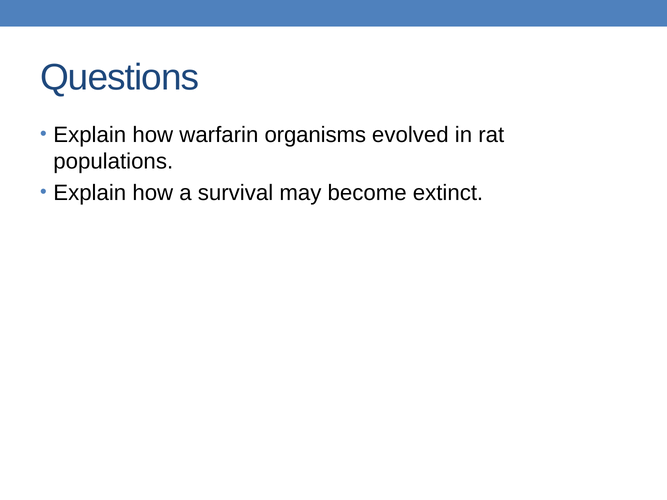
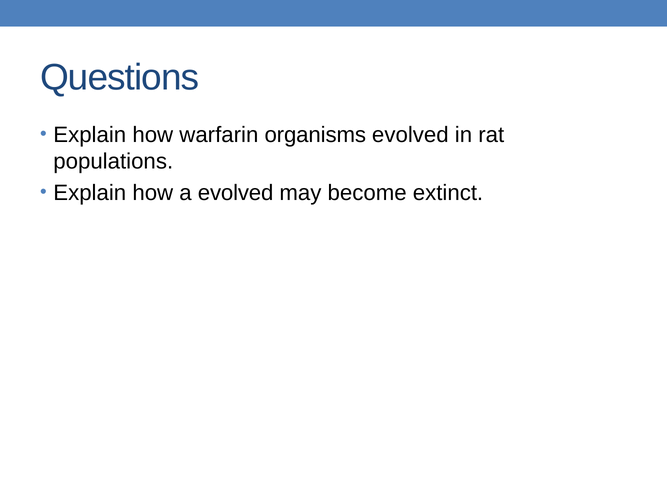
a survival: survival -> evolved
